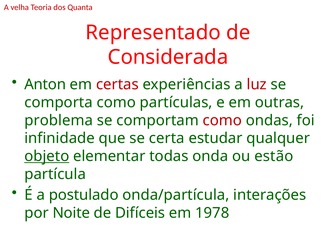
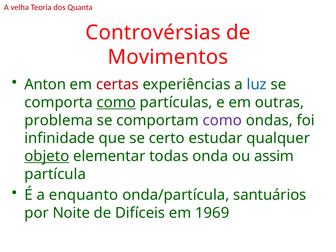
Representado: Representado -> Controvérsias
Considerada: Considerada -> Movimentos
luz colour: red -> blue
como at (116, 102) underline: none -> present
como at (222, 120) colour: red -> purple
certa: certa -> certo
estão: estão -> assim
postulado: postulado -> enquanto
interações: interações -> santuários
1978: 1978 -> 1969
